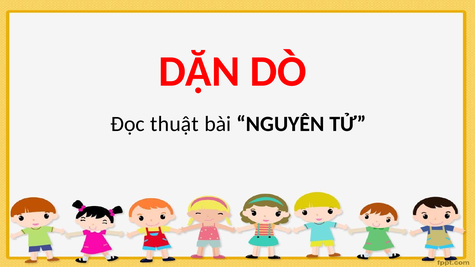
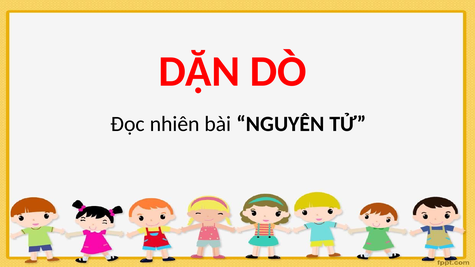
thuật: thuật -> nhiên
